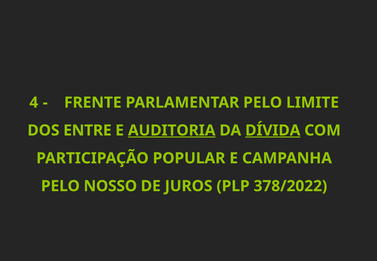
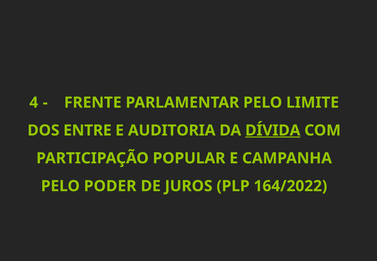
AUDITORIA underline: present -> none
NOSSO: NOSSO -> PODER
378/2022: 378/2022 -> 164/2022
